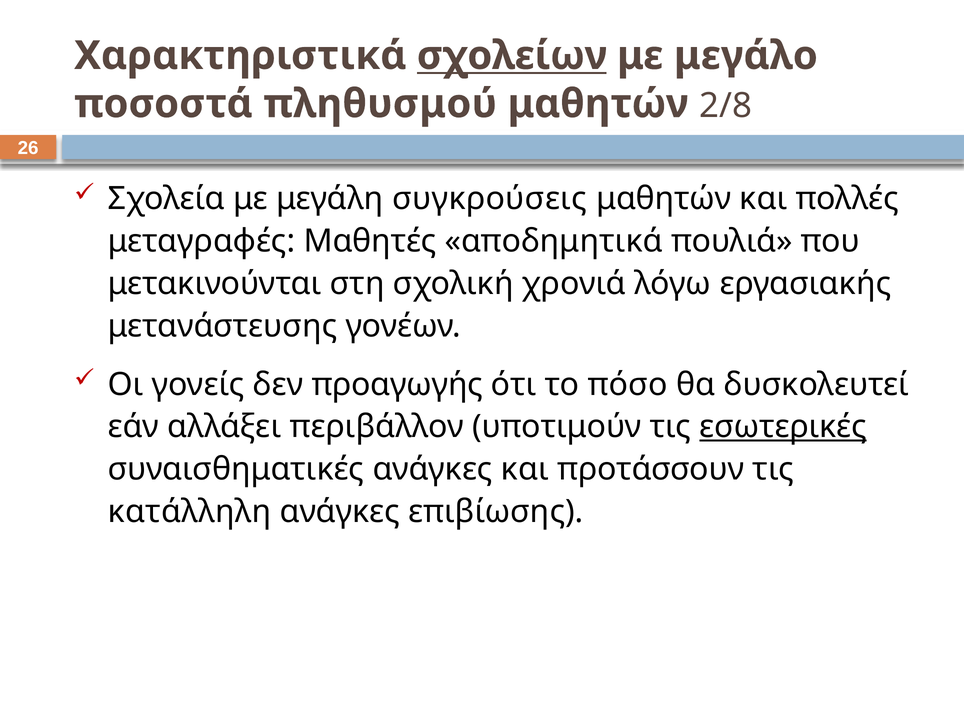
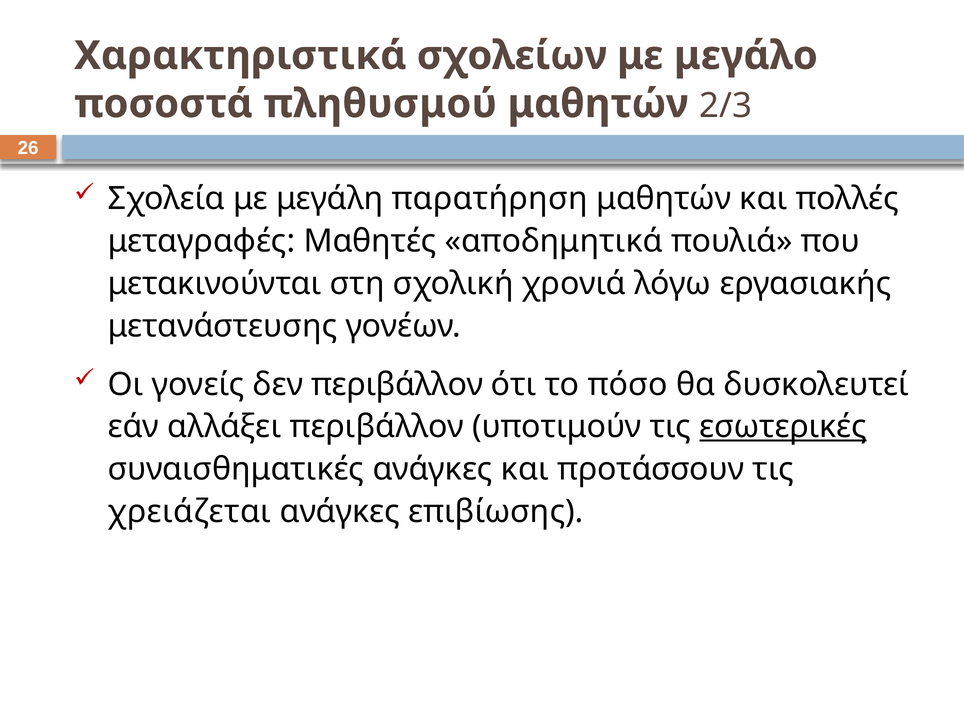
σχολείων underline: present -> none
2/8: 2/8 -> 2/3
συγκρούσεις: συγκρούσεις -> παρατήρηση
δεν προαγωγής: προαγωγής -> περιβάλλον
κατάλληλη: κατάλληλη -> χρειάζεται
